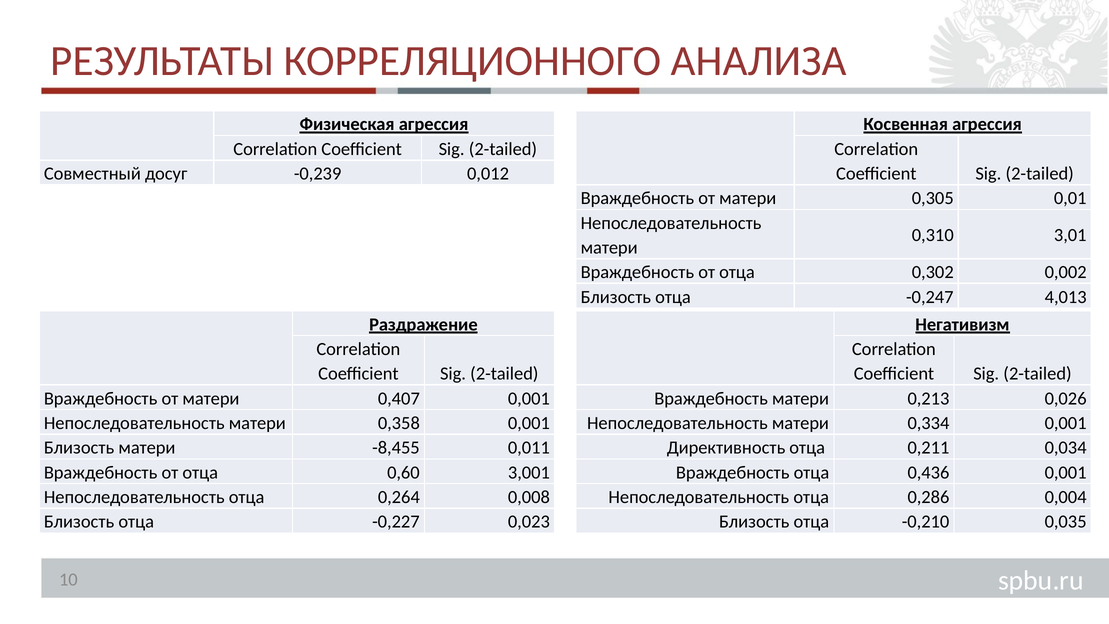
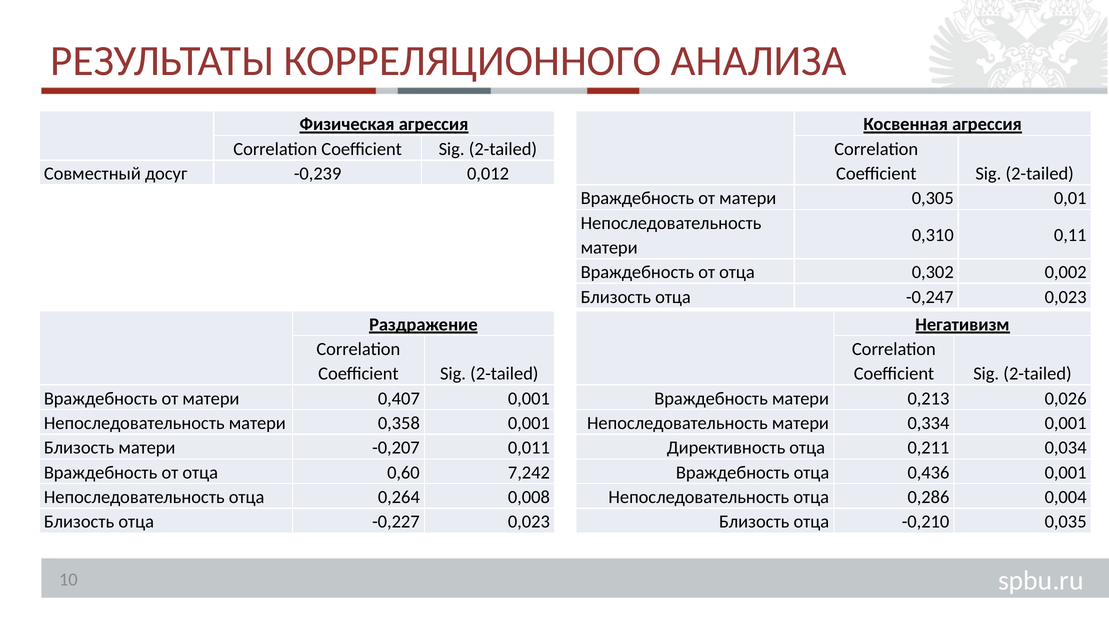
3,01: 3,01 -> 0,11
-0,247 4,013: 4,013 -> 0,023
-8,455: -8,455 -> -0,207
3,001: 3,001 -> 7,242
